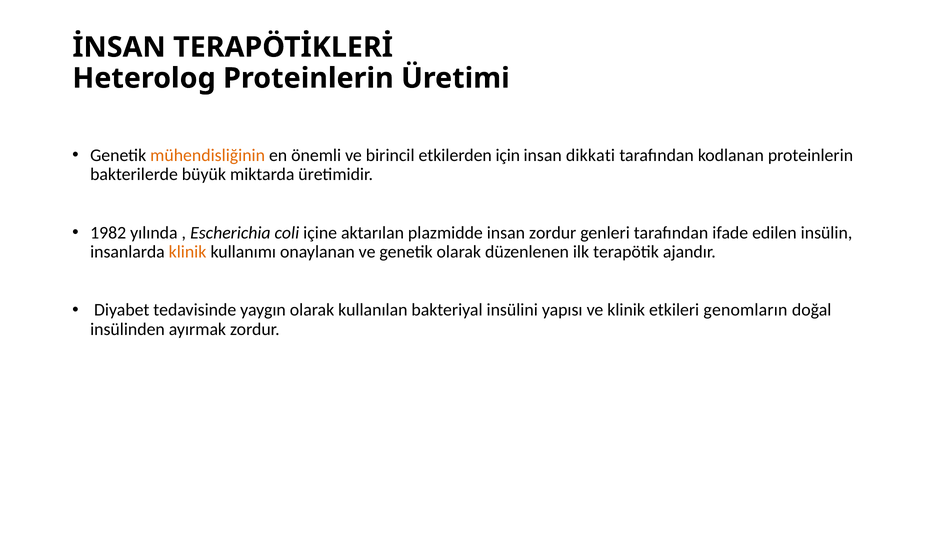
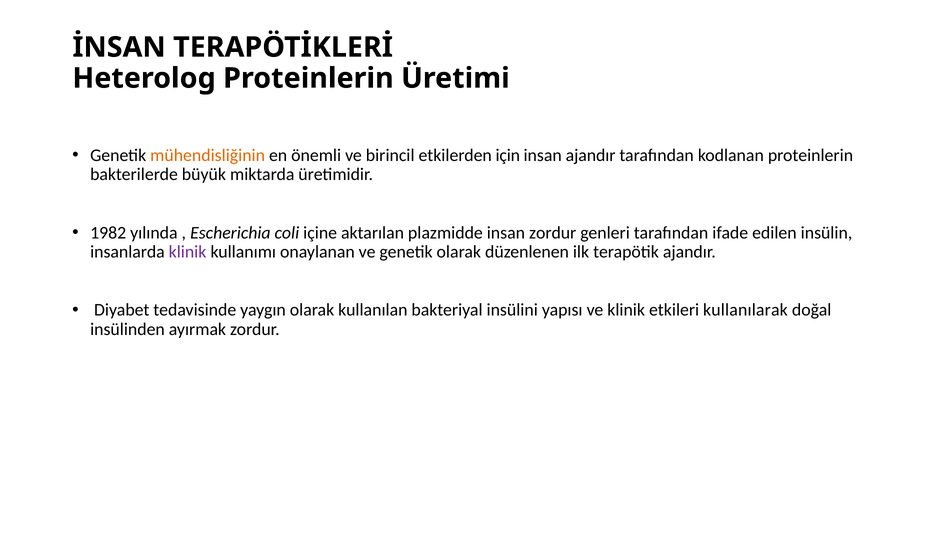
insan dikkati: dikkati -> ajandır
klinik at (188, 252) colour: orange -> purple
genomların: genomların -> kullanılarak
